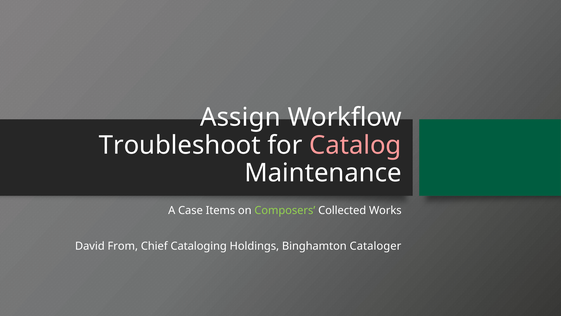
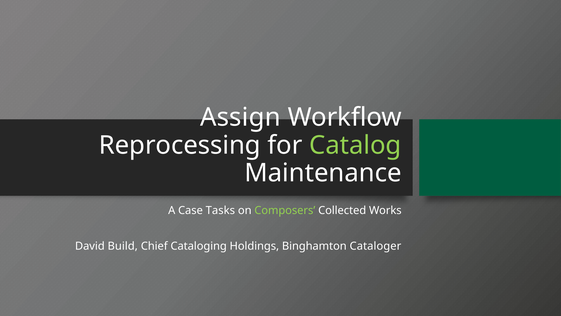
Troubleshoot: Troubleshoot -> Reprocessing
Catalog colour: pink -> light green
Items: Items -> Tasks
From: From -> Build
